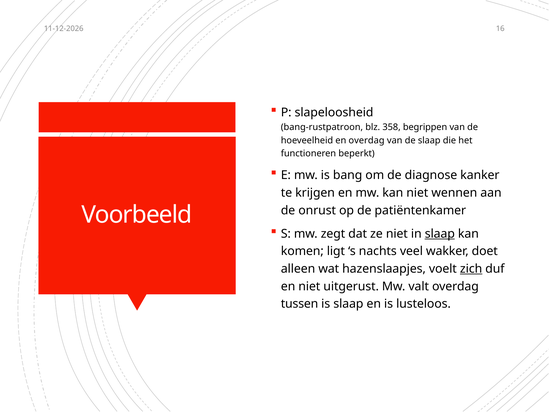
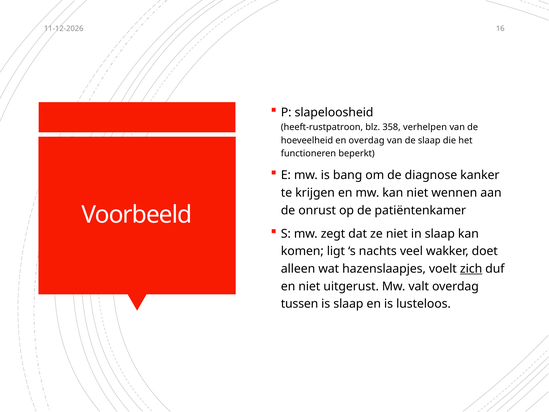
bang-rustpatroon: bang-rustpatroon -> heeft-rustpatroon
begrippen: begrippen -> verhelpen
slaap at (440, 234) underline: present -> none
